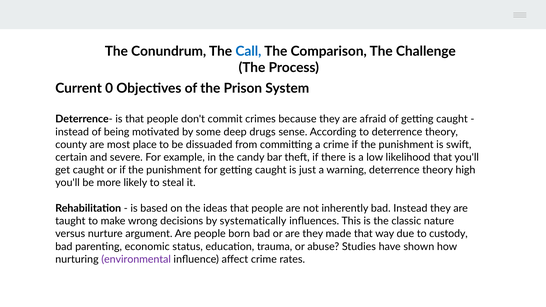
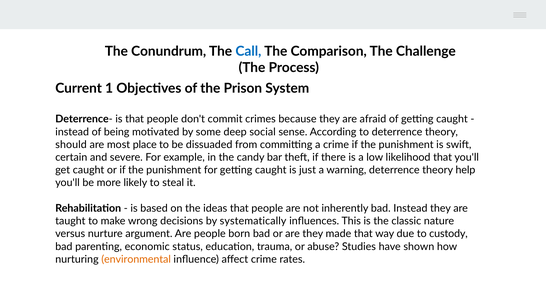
0: 0 -> 1
drugs: drugs -> social
county: county -> should
high: high -> help
environmental colour: purple -> orange
